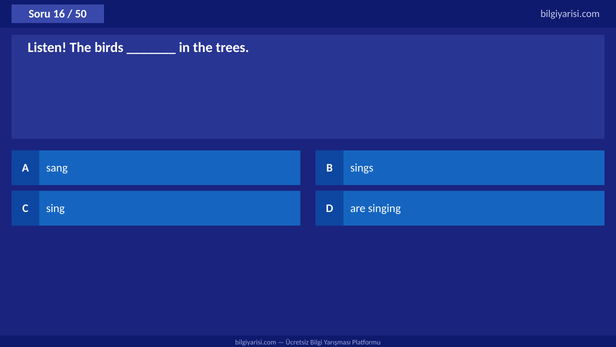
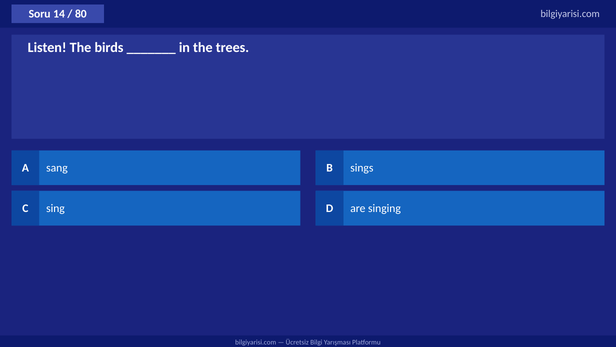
16: 16 -> 14
50: 50 -> 80
